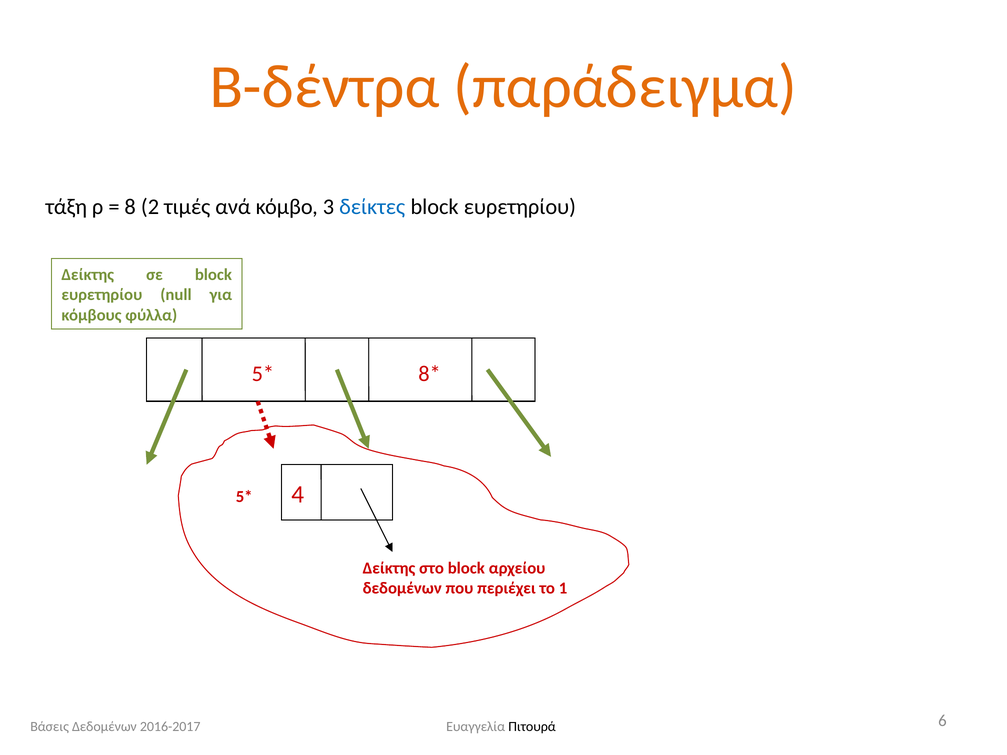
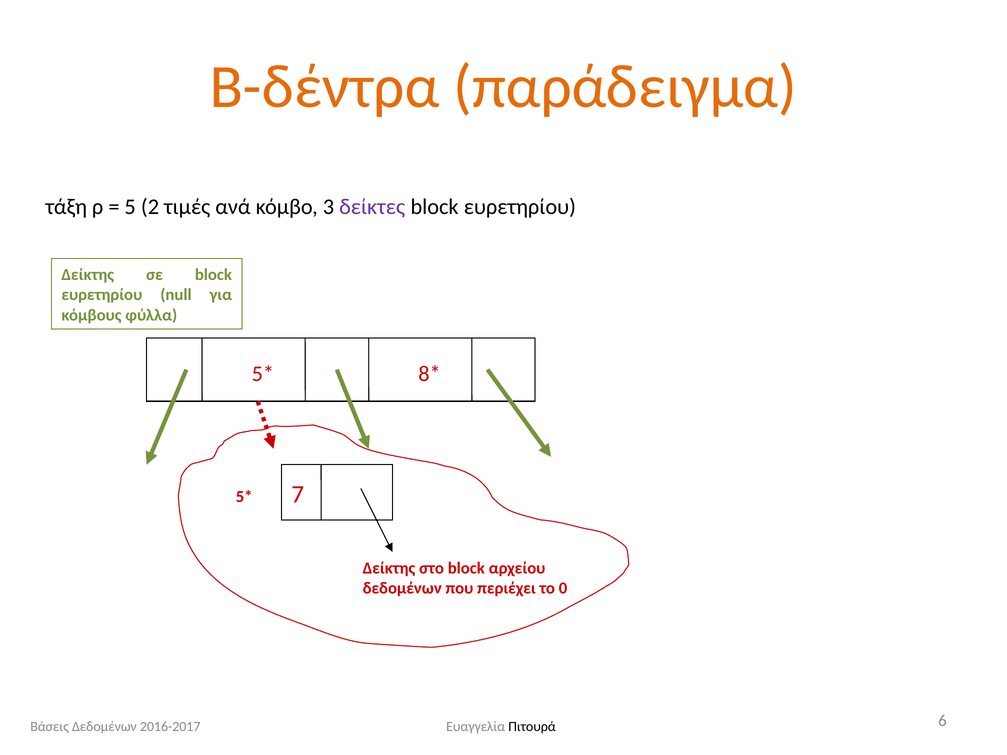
8: 8 -> 5
δείκτες colour: blue -> purple
4: 4 -> 7
1: 1 -> 0
